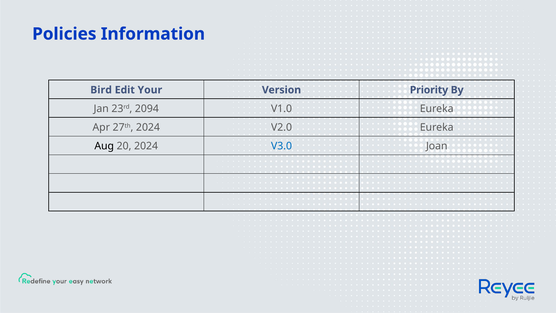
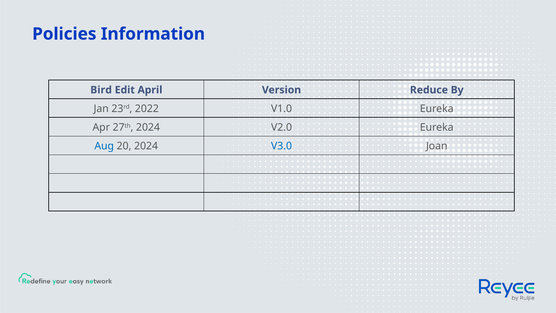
Your: Your -> April
Priority: Priority -> Reduce
2094: 2094 -> 2022
Aug colour: black -> blue
